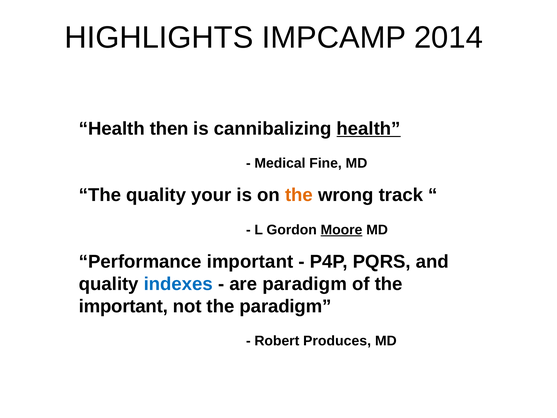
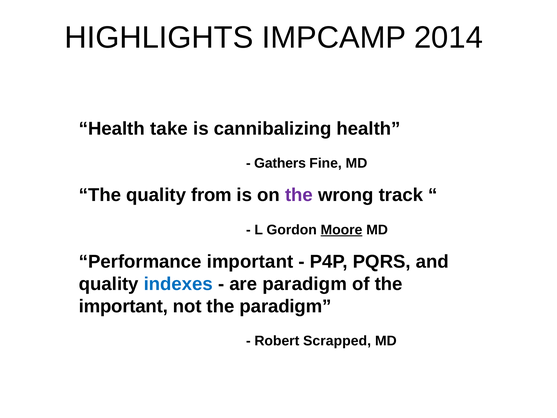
then: then -> take
health at (369, 128) underline: present -> none
Medical: Medical -> Gathers
your: your -> from
the at (299, 195) colour: orange -> purple
Produces: Produces -> Scrapped
